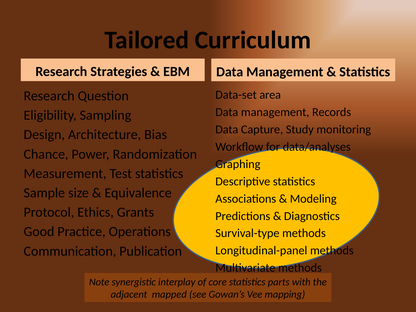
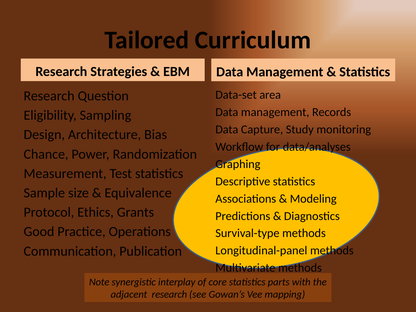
adjacent mapped: mapped -> research
